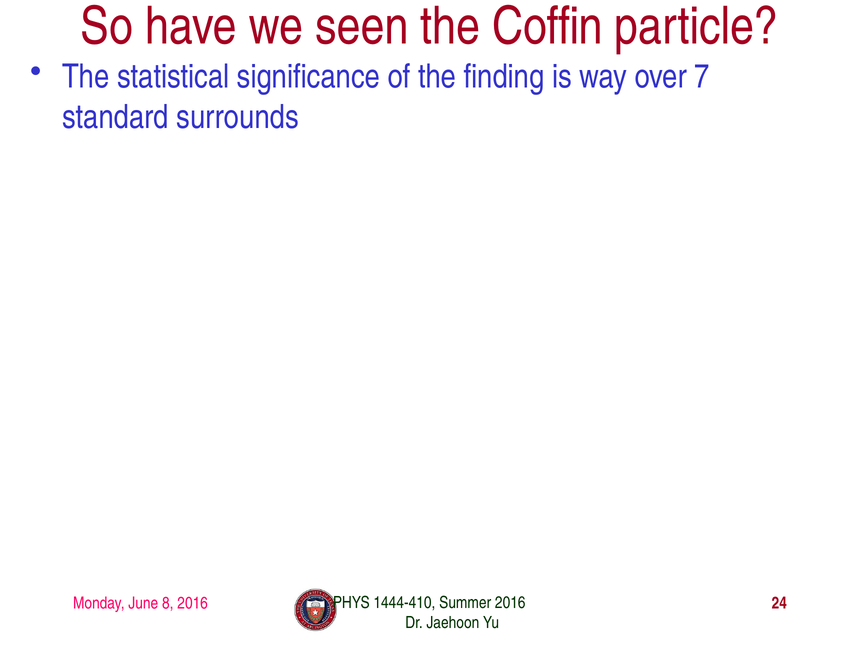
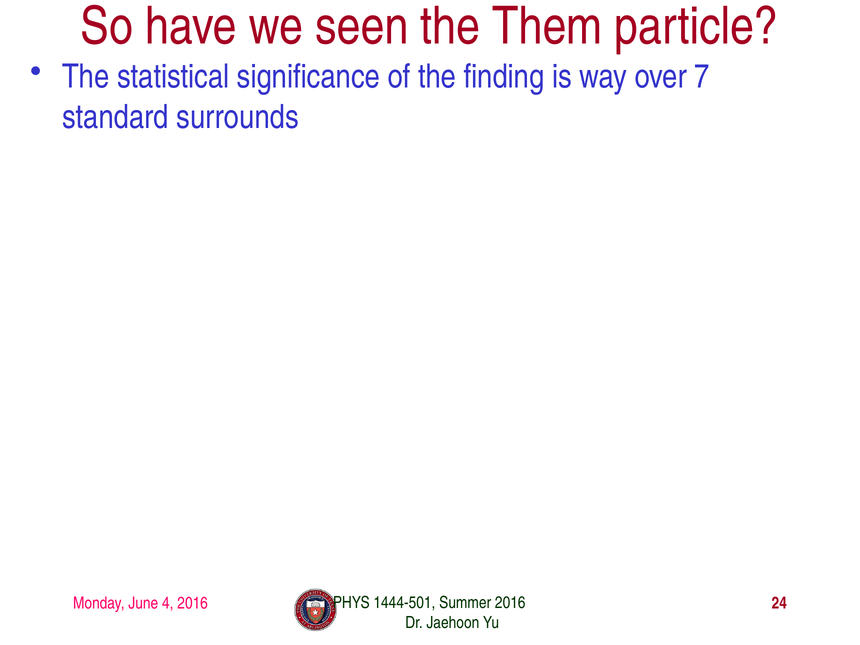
Coffin: Coffin -> Them
1444-410: 1444-410 -> 1444-501
8: 8 -> 4
